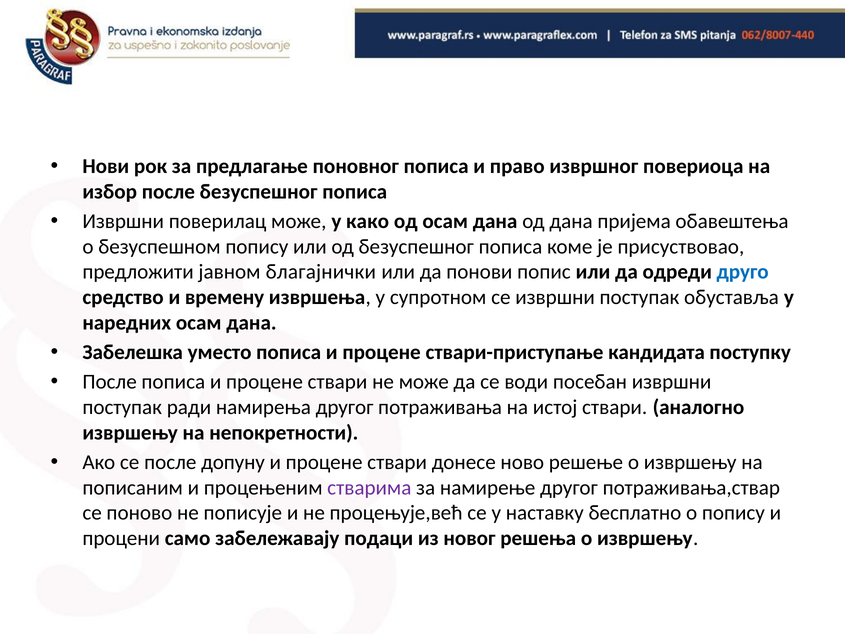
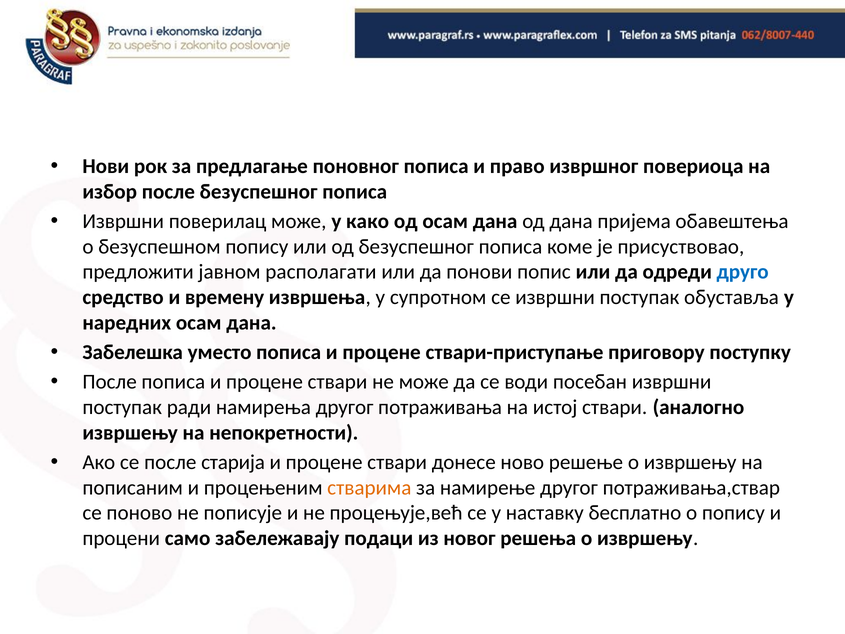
благајнички: благајнички -> располагати
кандидата: кандидата -> приговору
допуну: допуну -> старија
стварима colour: purple -> orange
